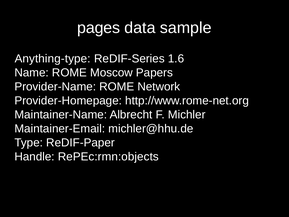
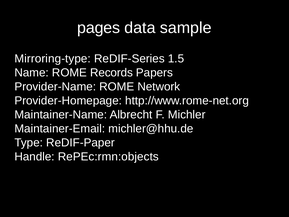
Anything-type: Anything-type -> Mirroring-type
1.6: 1.6 -> 1.5
Moscow: Moscow -> Records
